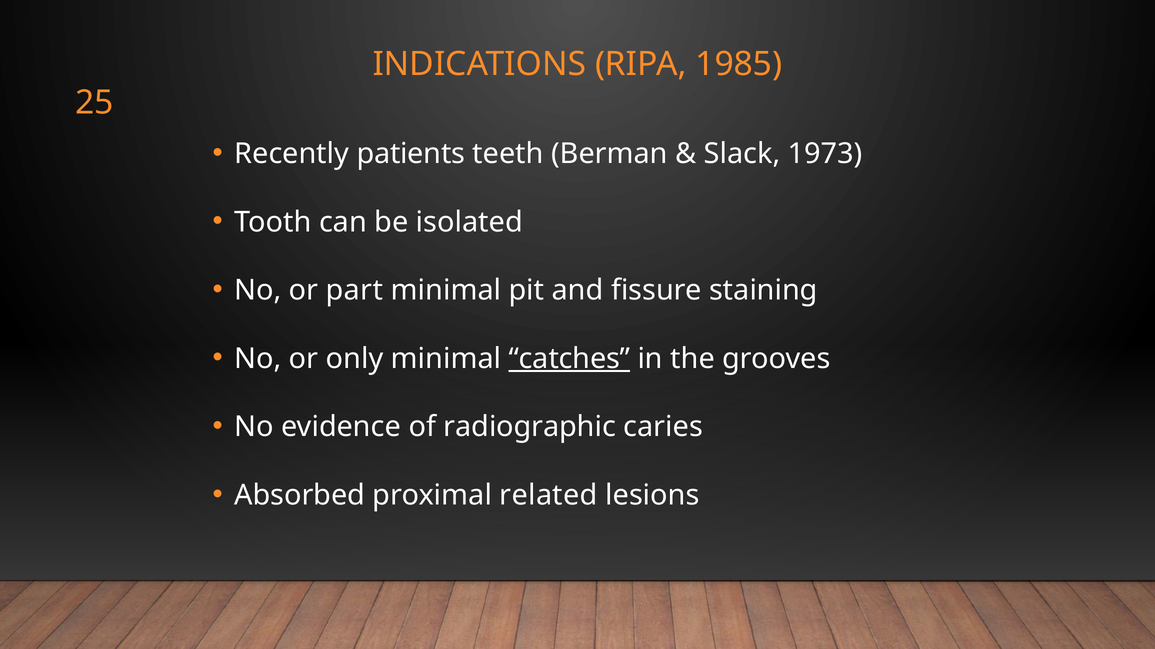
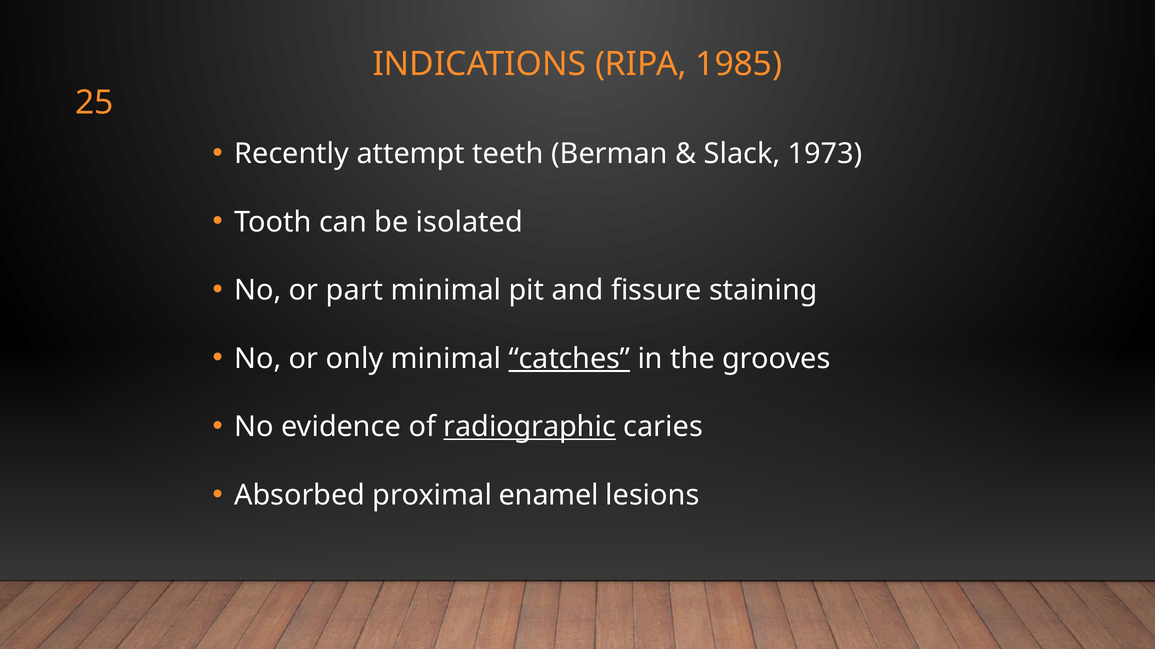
patients: patients -> attempt
radiographic underline: none -> present
related: related -> enamel
